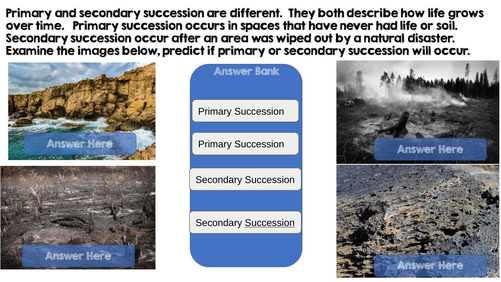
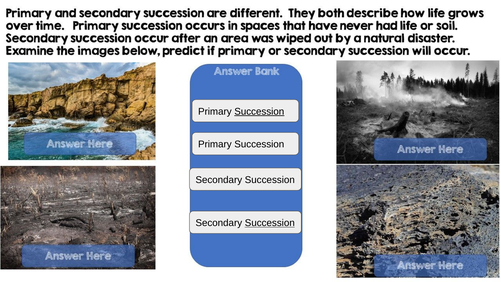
Succession at (259, 111) underline: none -> present
